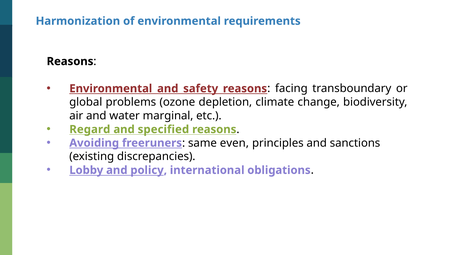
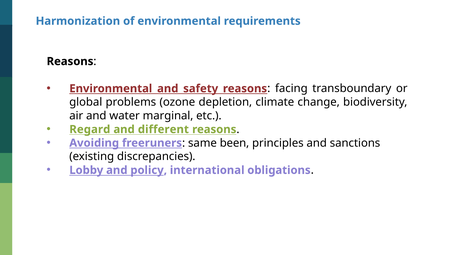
specified: specified -> different
even: even -> been
